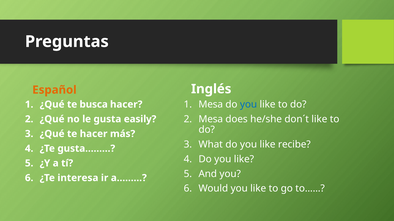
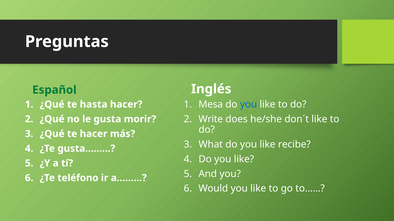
Español colour: orange -> green
busca: busca -> hasta
Mesa at (211, 119): Mesa -> Write
easily: easily -> morir
interesa: interesa -> teléfono
